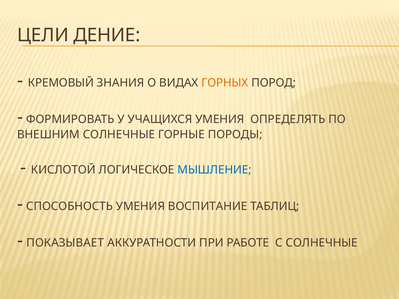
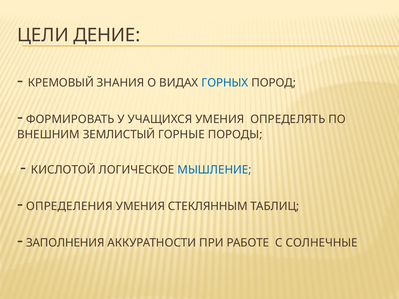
ГОРНЫХ colour: orange -> blue
ВНЕШНИМ СОЛНЕЧНЫЕ: СОЛНЕЧНЫЕ -> ЗЕМЛИСТЫЙ
СПОСОБНОСТЬ: СПОСОБНОСТЬ -> ОПРЕДЕЛЕНИЯ
ВОСПИТАНИЕ: ВОСПИТАНИЕ -> СТЕКЛЯННЫМ
ПОКАЗЫВАЕТ: ПОКАЗЫВАЕТ -> ЗАПОЛНЕНИЯ
